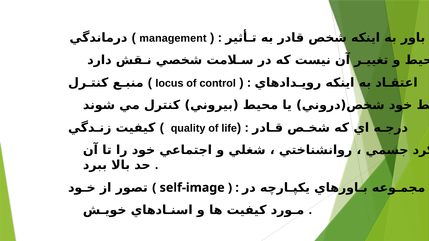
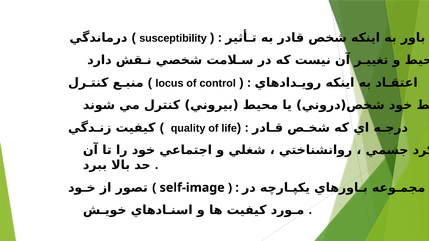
management: management -> susceptibility
